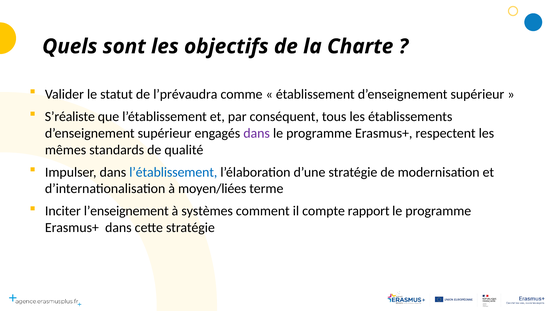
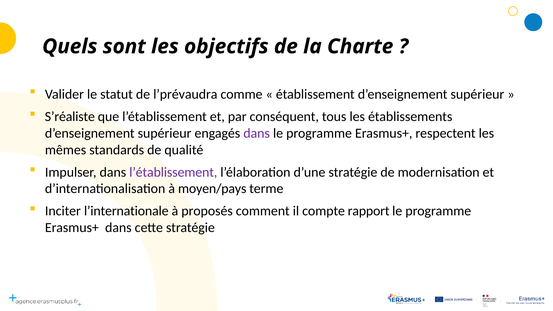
l’établissement at (173, 172) colour: blue -> purple
moyen/liées: moyen/liées -> moyen/pays
l’enseignement: l’enseignement -> l’internationale
systèmes: systèmes -> proposés
